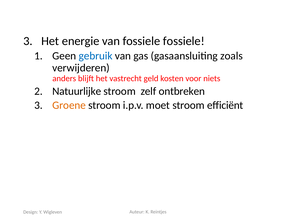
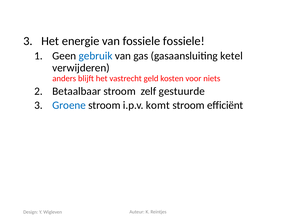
zoals: zoals -> ketel
Natuurlijke: Natuurlijke -> Betaalbaar
ontbreken: ontbreken -> gestuurde
Groene colour: orange -> blue
moet: moet -> komt
